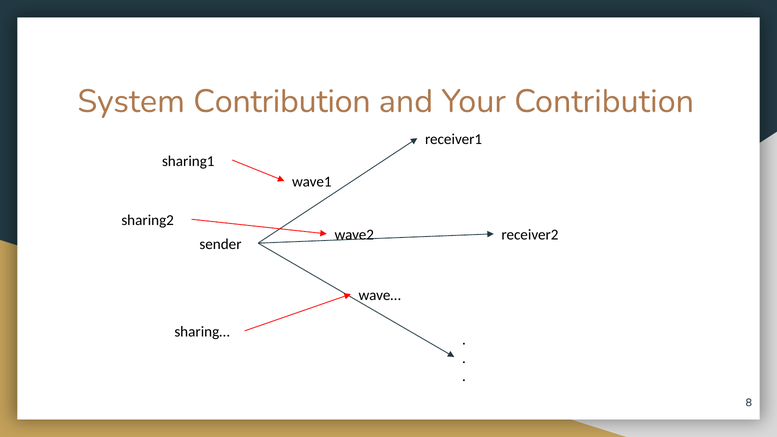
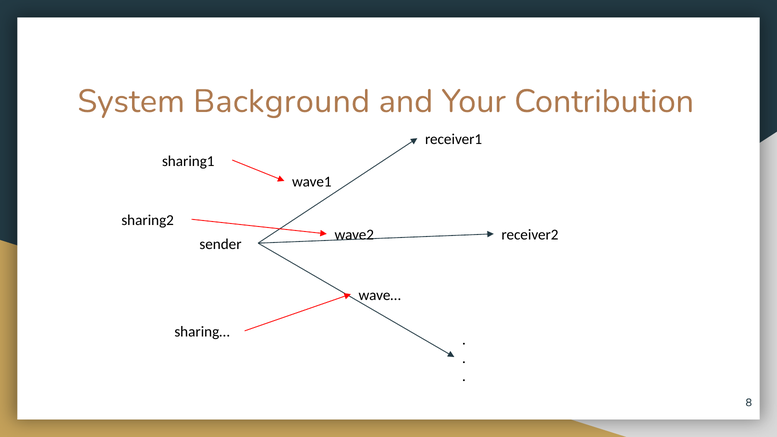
System Contribution: Contribution -> Background
